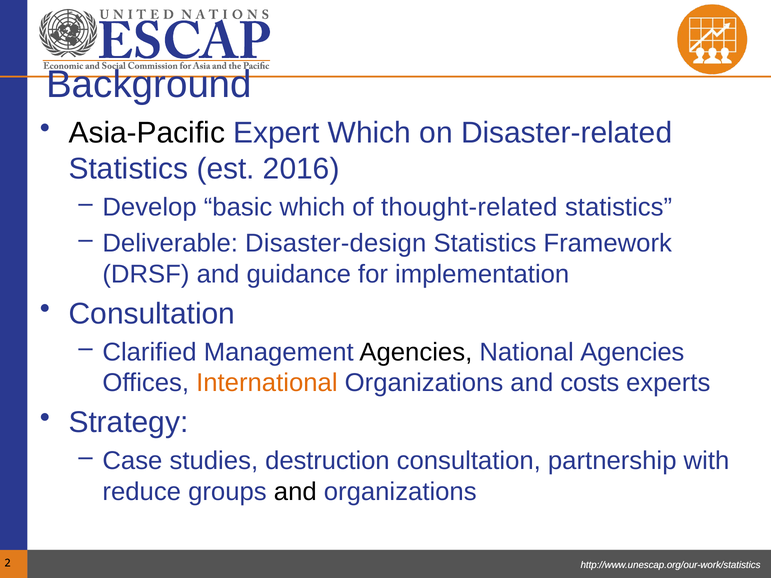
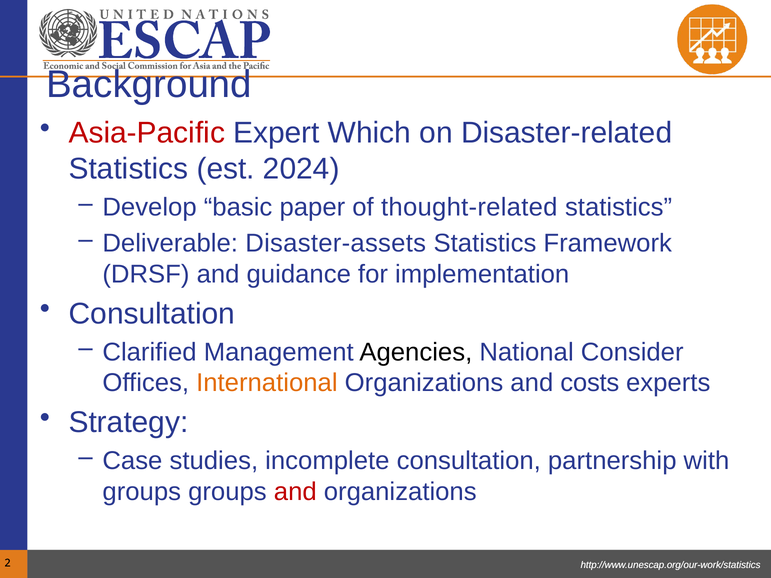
Asia-Pacific colour: black -> red
2016: 2016 -> 2024
basic which: which -> paper
Disaster-design: Disaster-design -> Disaster-assets
National Agencies: Agencies -> Consider
destruction: destruction -> incomplete
reduce at (142, 492): reduce -> groups
and at (295, 492) colour: black -> red
